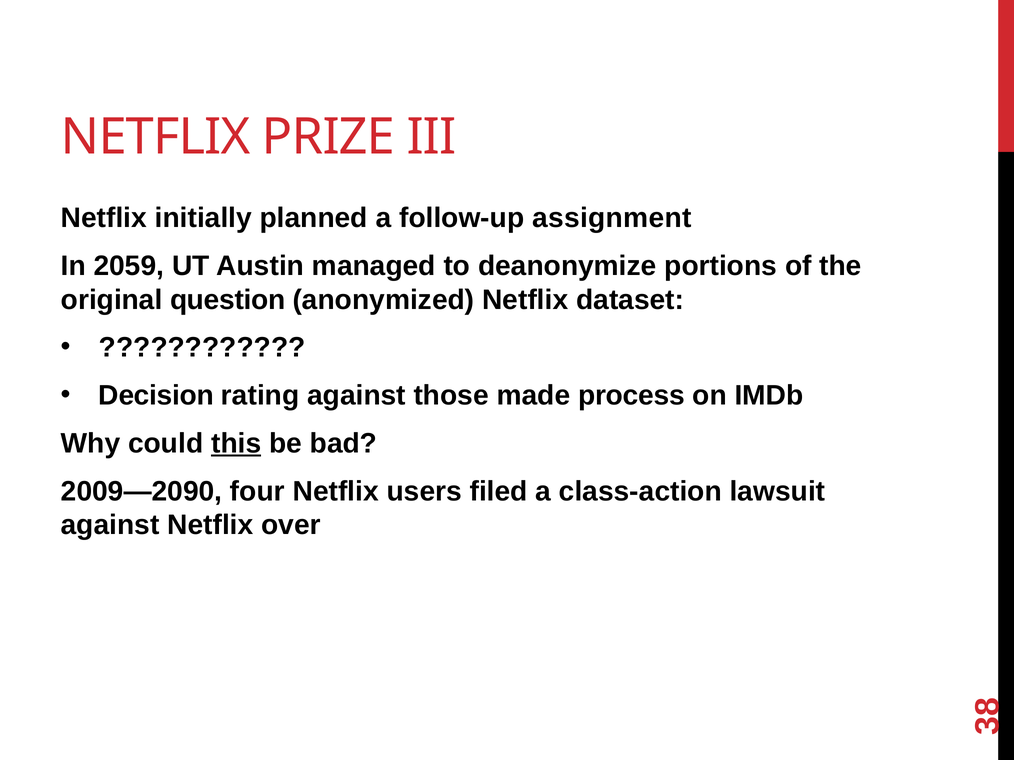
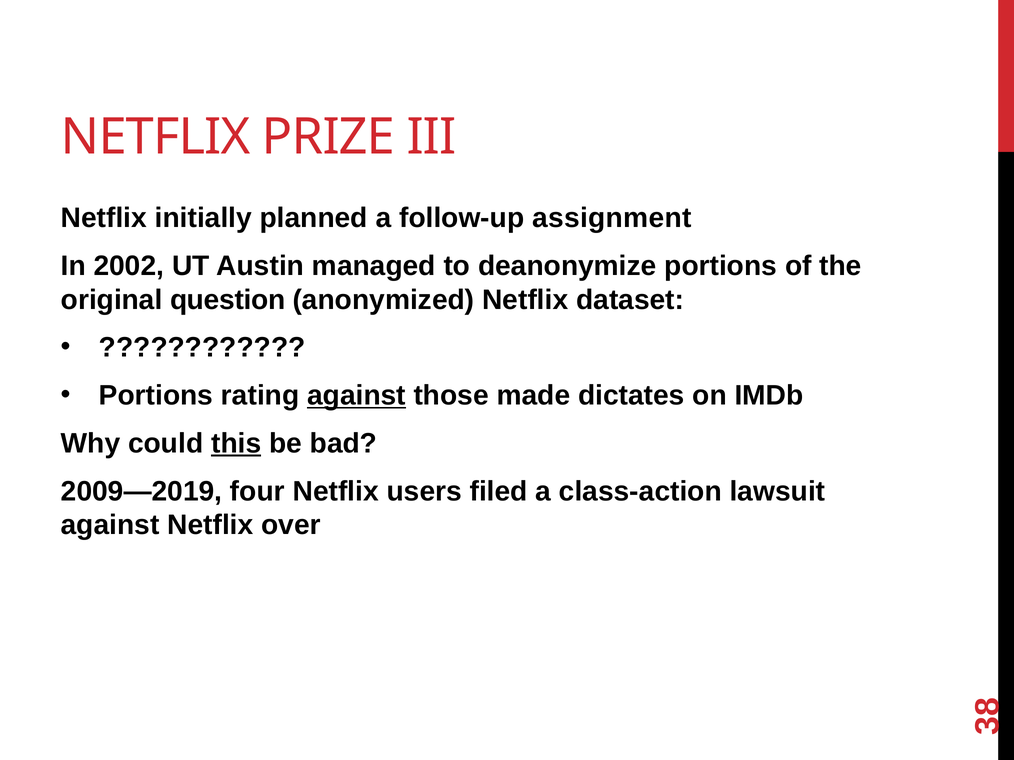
2059: 2059 -> 2002
Decision at (156, 396): Decision -> Portions
against at (357, 396) underline: none -> present
process: process -> dictates
2009—2090: 2009—2090 -> 2009—2019
